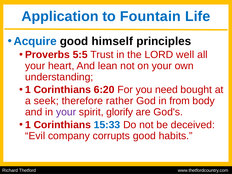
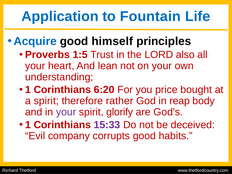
5:5: 5:5 -> 1:5
well: well -> also
need: need -> price
a seek: seek -> spirit
from: from -> reap
15:33 colour: blue -> purple
